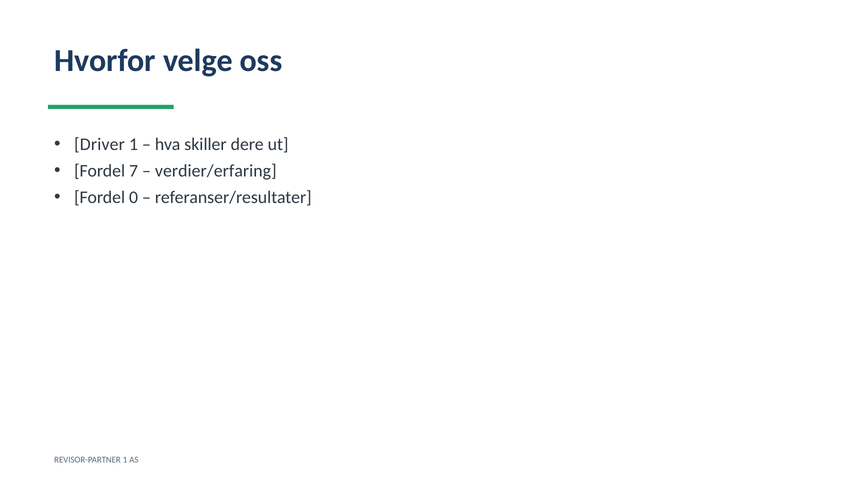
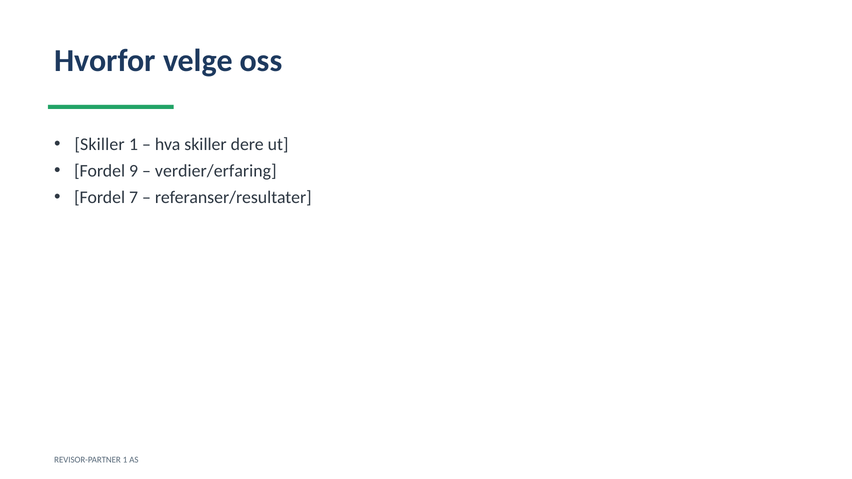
Driver at (100, 144): Driver -> Skiller
7: 7 -> 9
0: 0 -> 7
